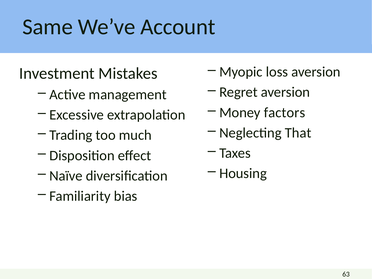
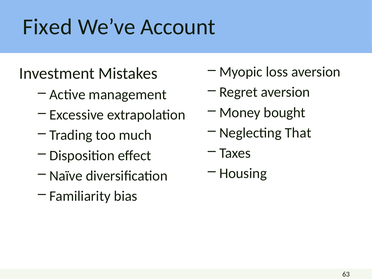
Same: Same -> Fixed
factors: factors -> bought
